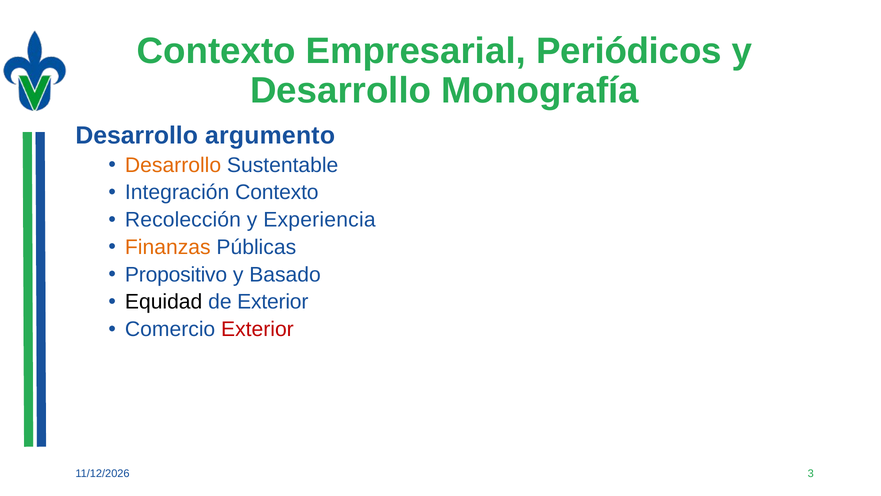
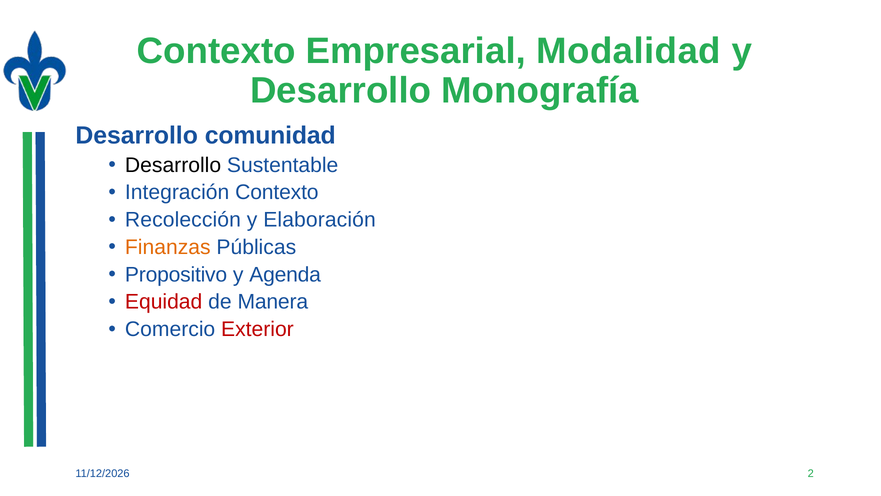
Periódicos: Periódicos -> Modalidad
argumento: argumento -> comunidad
Desarrollo at (173, 165) colour: orange -> black
Experiencia: Experiencia -> Elaboración
Basado: Basado -> Agenda
Equidad colour: black -> red
de Exterior: Exterior -> Manera
3: 3 -> 2
